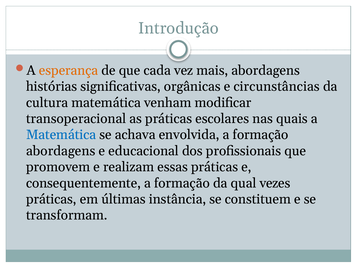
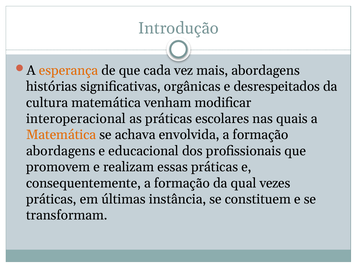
circunstâncias: circunstâncias -> desrespeitados
transoperacional: transoperacional -> interoperacional
Matemática at (61, 135) colour: blue -> orange
